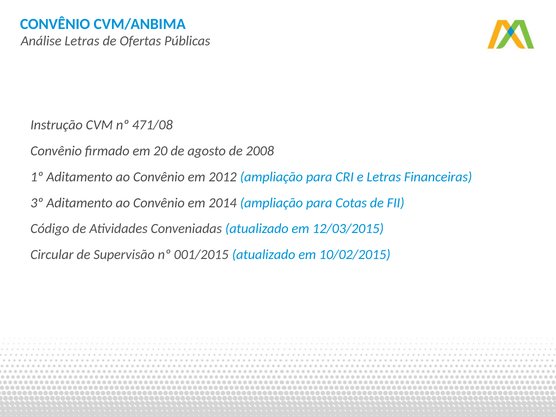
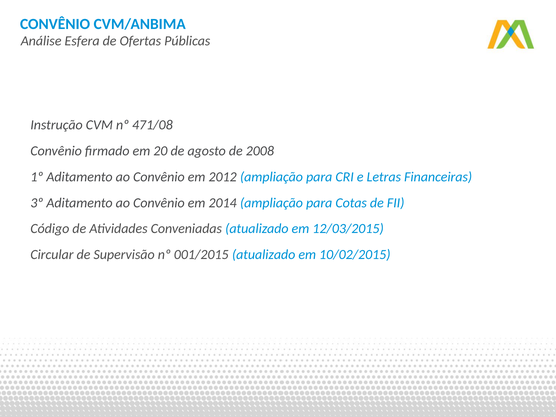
Análise Letras: Letras -> Esfera
